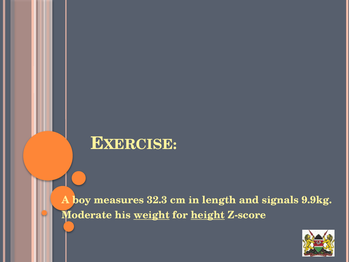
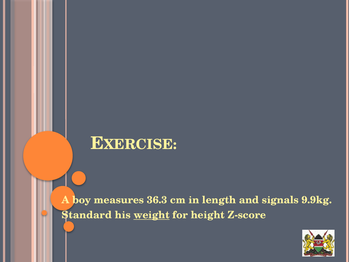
32.3: 32.3 -> 36.3
Moderate: Moderate -> Standard
height underline: present -> none
